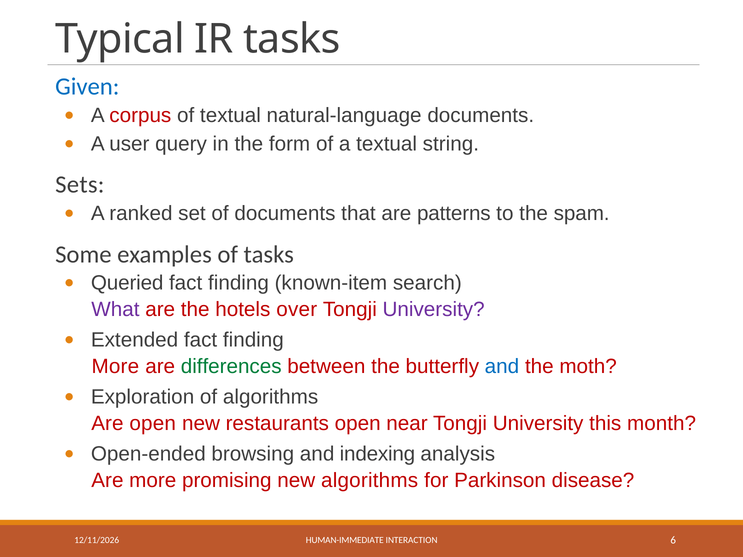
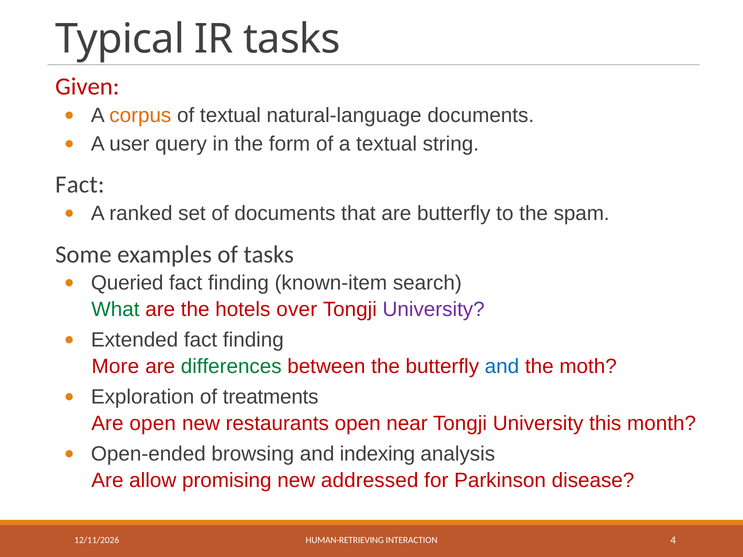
Given colour: blue -> red
corpus colour: red -> orange
Sets at (80, 185): Sets -> Fact
are patterns: patterns -> butterfly
What colour: purple -> green
of algorithms: algorithms -> treatments
Are more: more -> allow
new algorithms: algorithms -> addressed
HUMAN-IMMEDIATE: HUMAN-IMMEDIATE -> HUMAN-RETRIEVING
6: 6 -> 4
